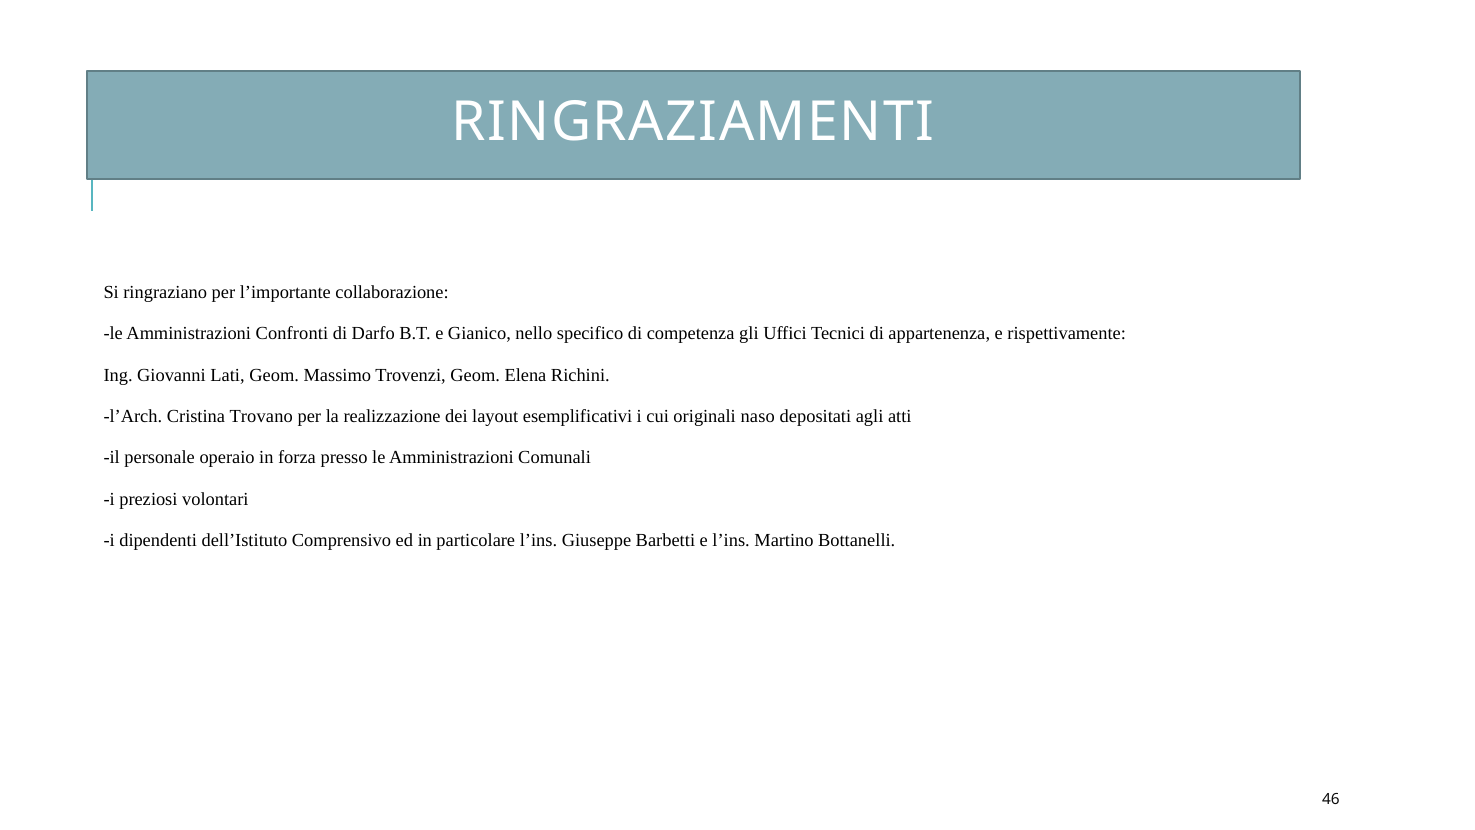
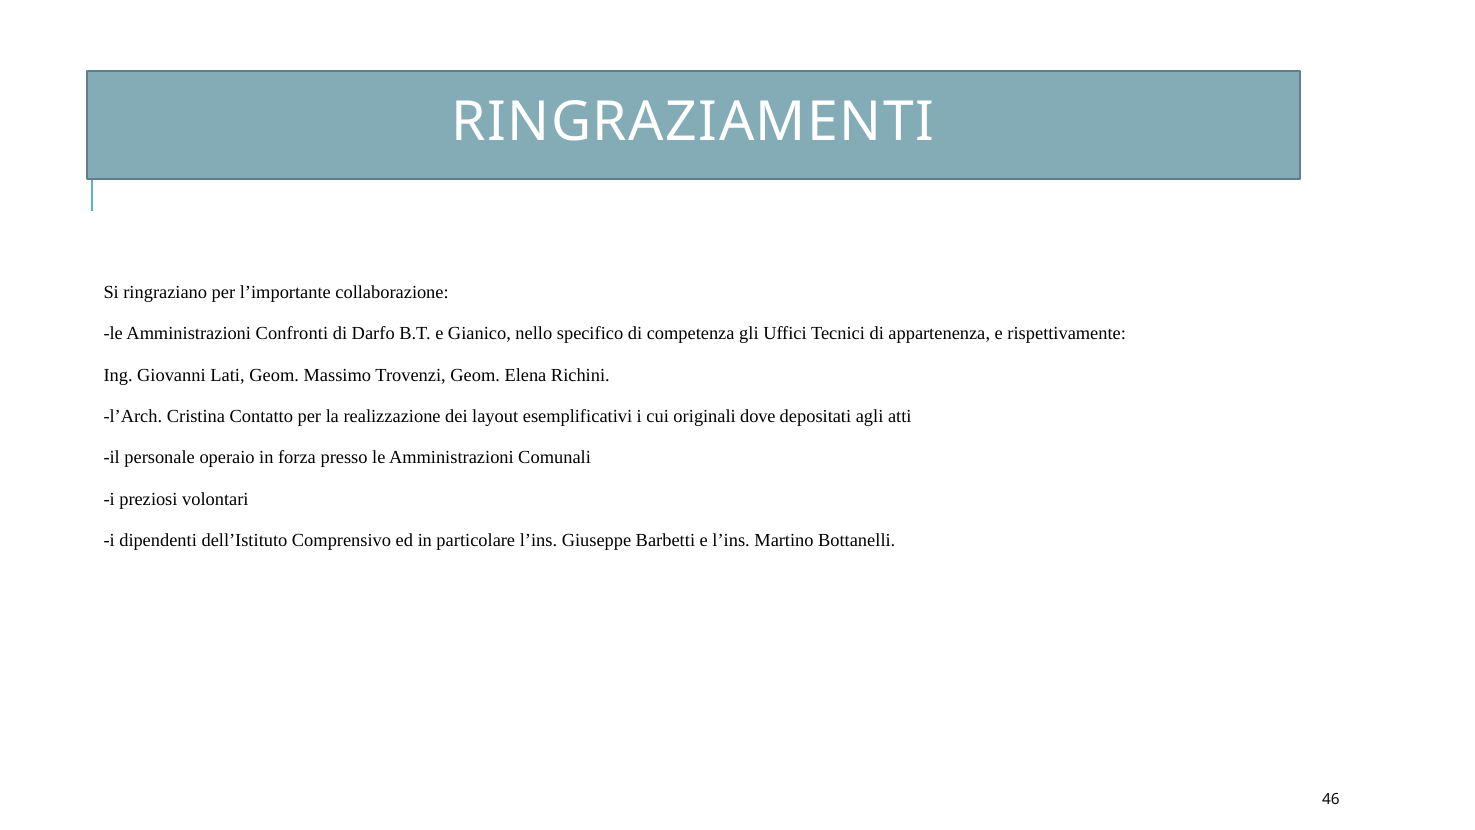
Trovano: Trovano -> Contatto
naso: naso -> dove
